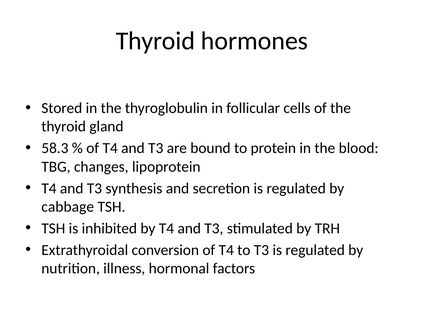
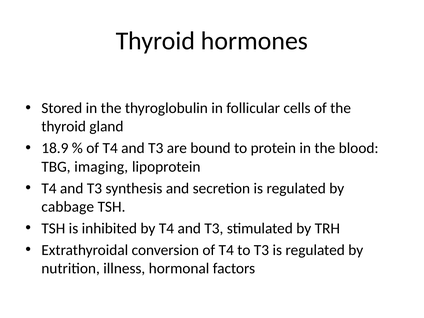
58.3: 58.3 -> 18.9
changes: changes -> imaging
